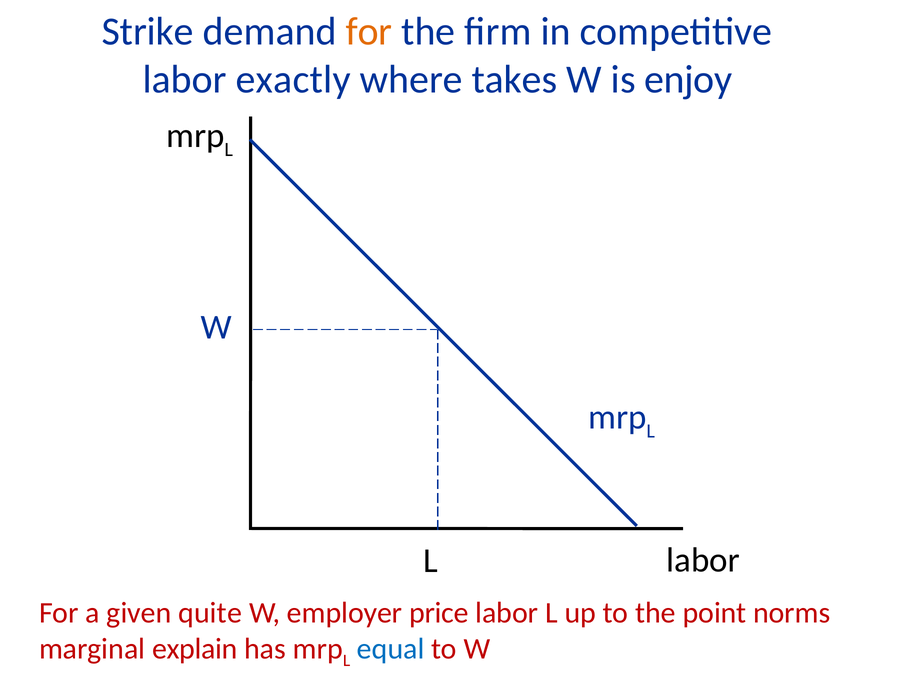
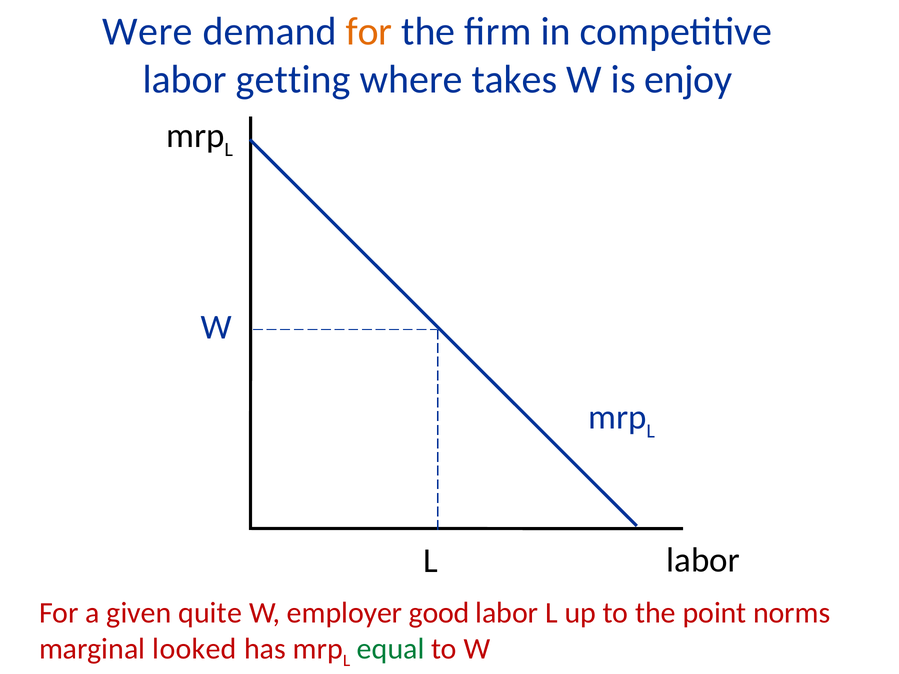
Strike: Strike -> Were
exactly: exactly -> getting
price: price -> good
explain: explain -> looked
equal colour: blue -> green
